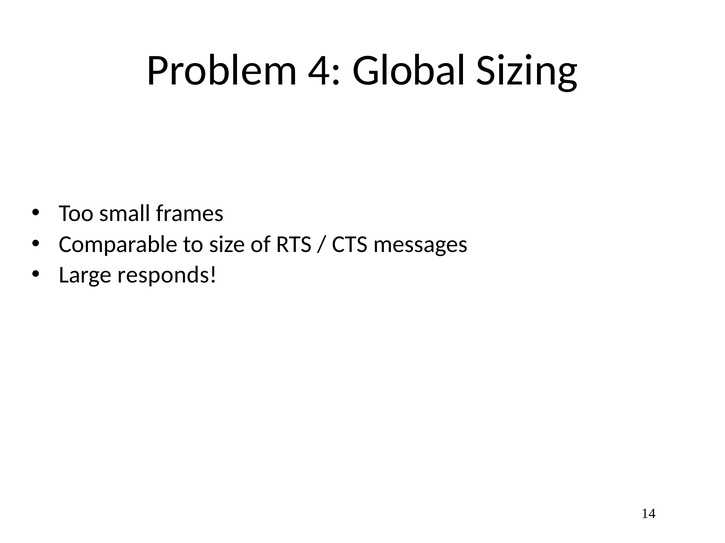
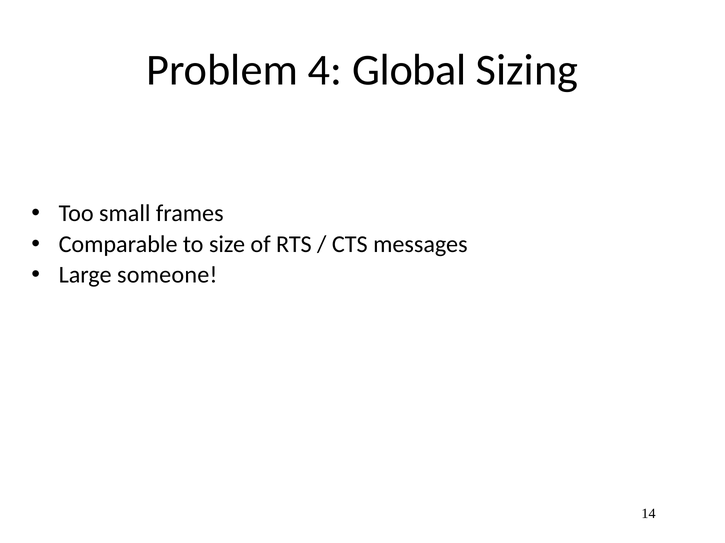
responds: responds -> someone
